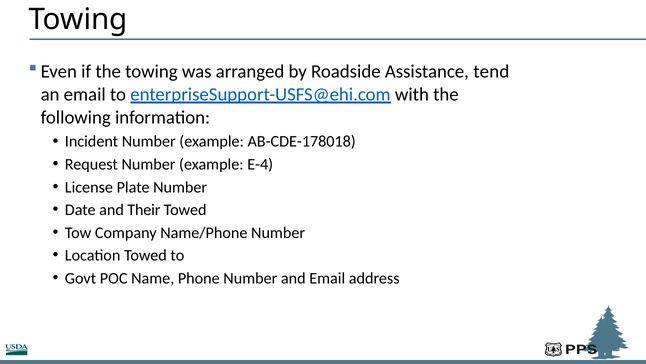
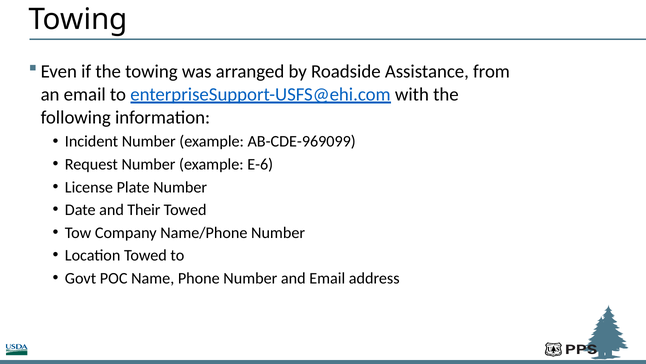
tend: tend -> from
AB-CDE-178018: AB-CDE-178018 -> AB-CDE-969099
E-4: E-4 -> E-6
